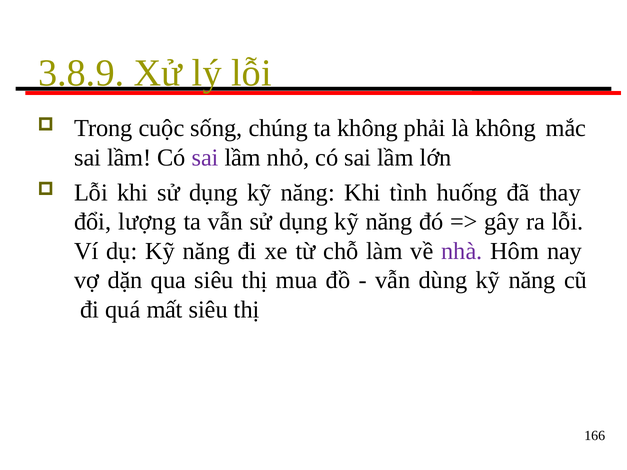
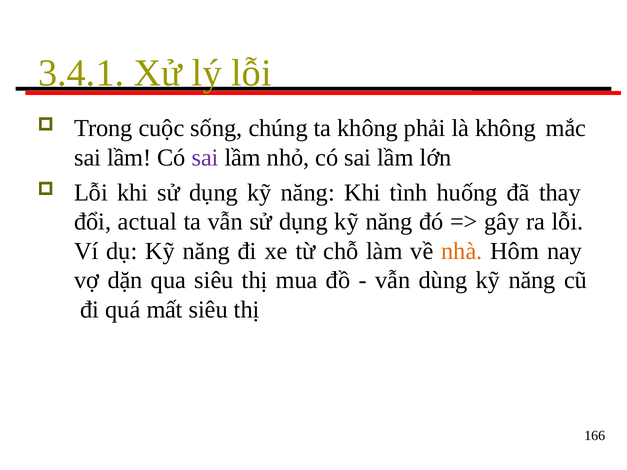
3.8.9: 3.8.9 -> 3.4.1
lượng: lượng -> actual
nhà colour: purple -> orange
